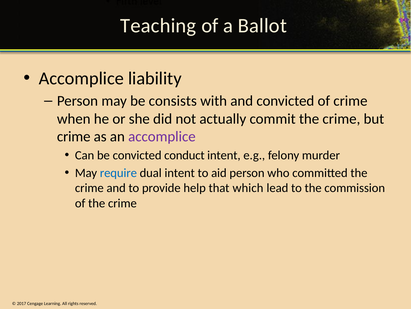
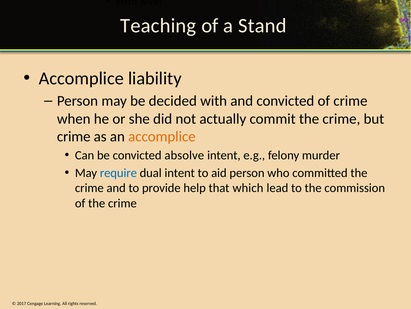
Ballot: Ballot -> Stand
consists: consists -> decided
accomplice at (162, 136) colour: purple -> orange
conduct: conduct -> absolve
